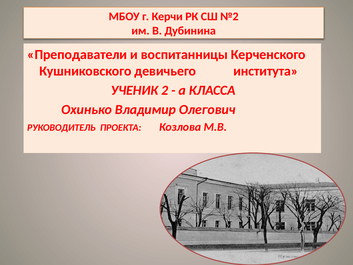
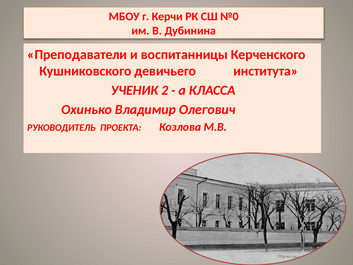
№2: №2 -> №0
